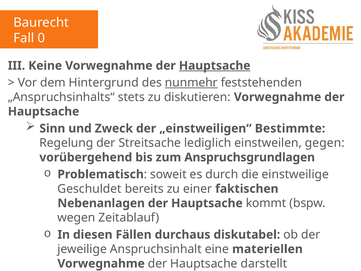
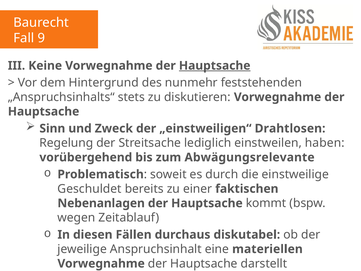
0: 0 -> 9
nunmehr underline: present -> none
Bestimmte: Bestimmte -> Drahtlosen
gegen: gegen -> haben
Anspruchsgrundlagen: Anspruchsgrundlagen -> Abwägungsrelevante
